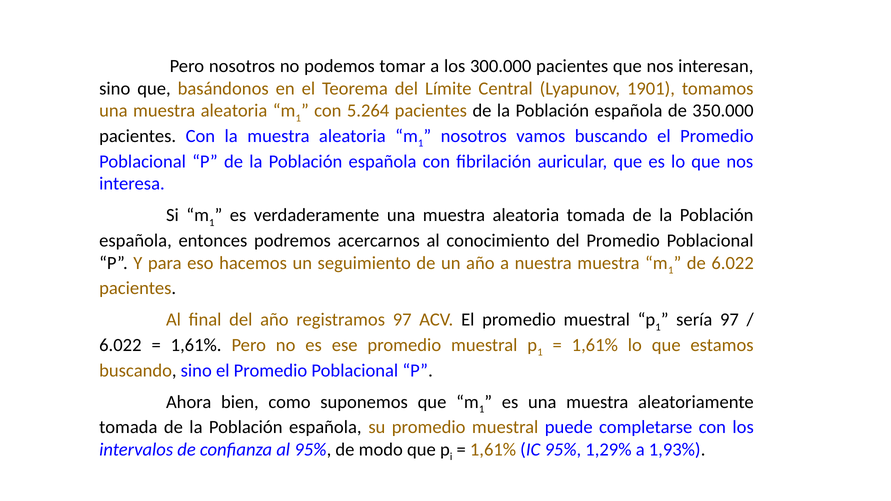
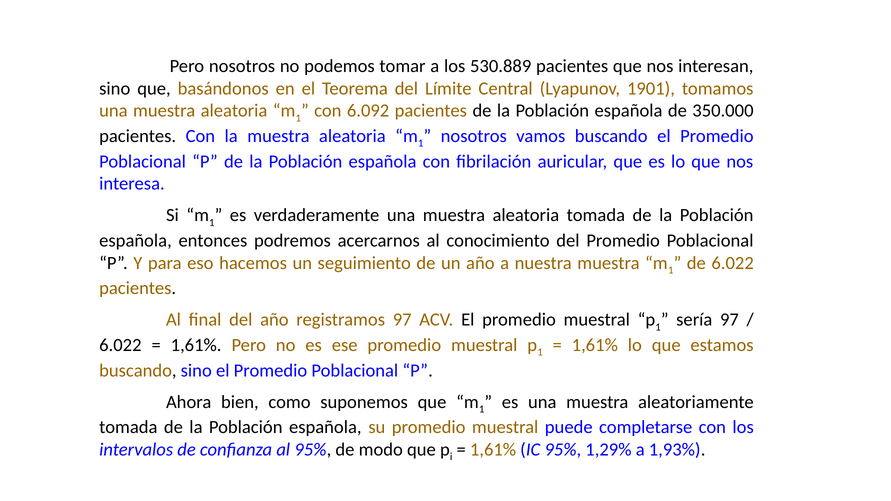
300.000: 300.000 -> 530.889
5.264: 5.264 -> 6.092
